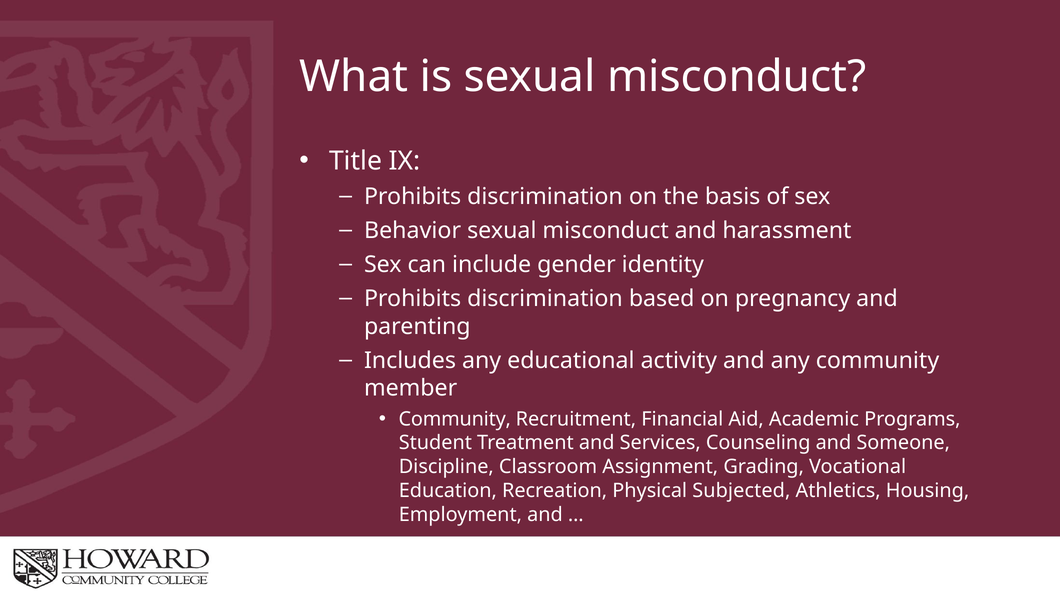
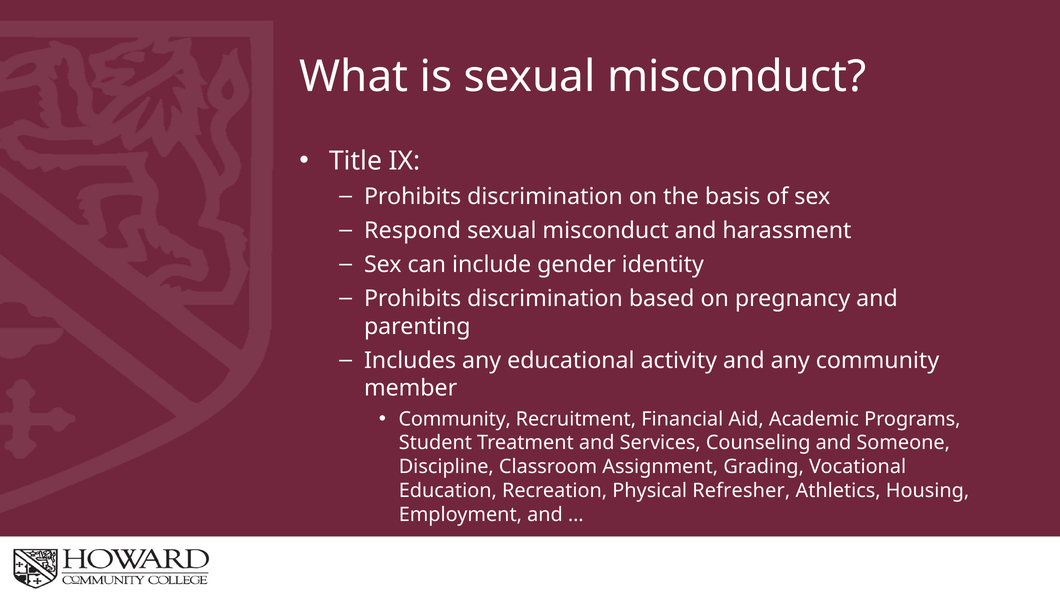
Behavior: Behavior -> Respond
Subjected: Subjected -> Refresher
